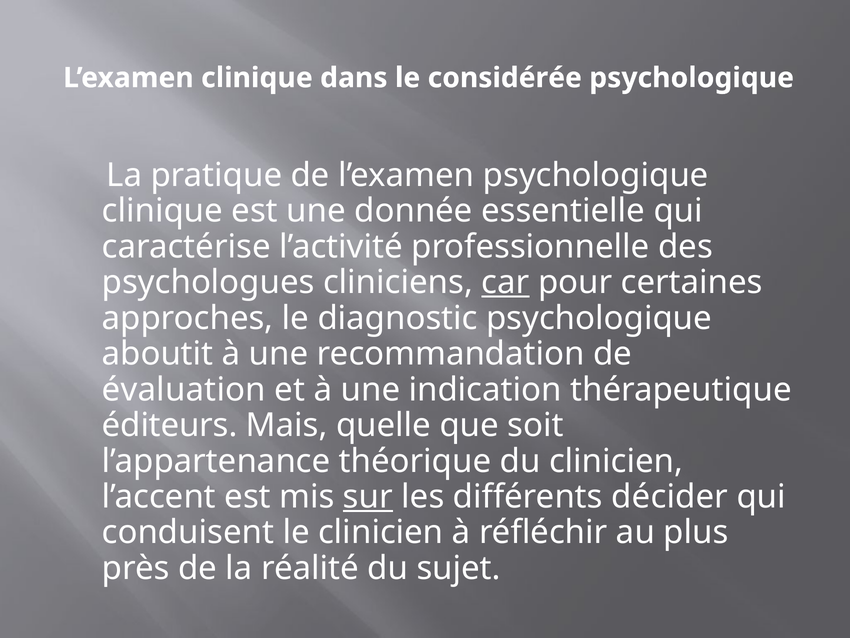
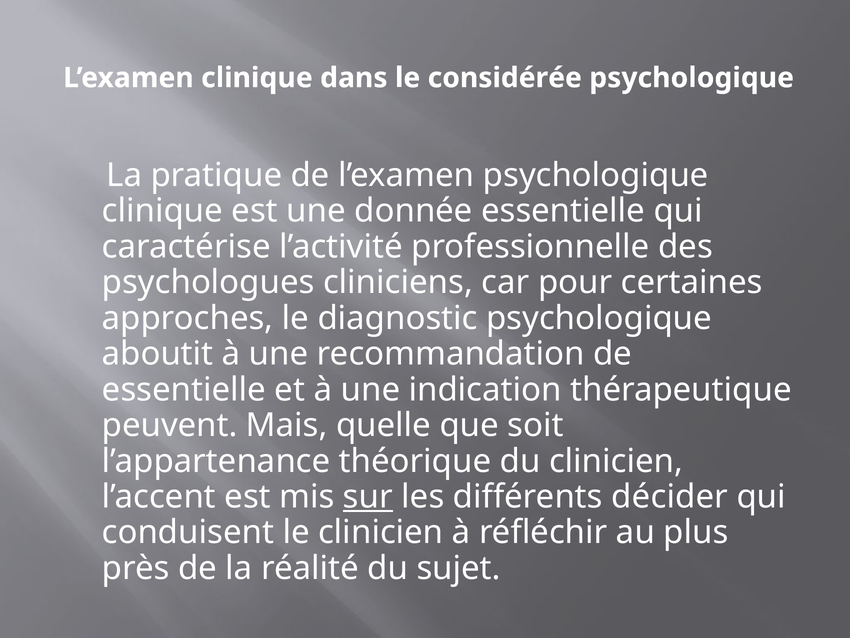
car underline: present -> none
évaluation at (184, 389): évaluation -> essentielle
éditeurs: éditeurs -> peuvent
